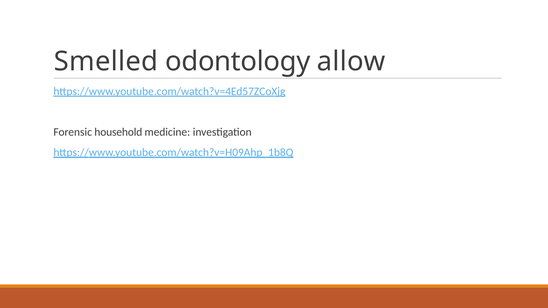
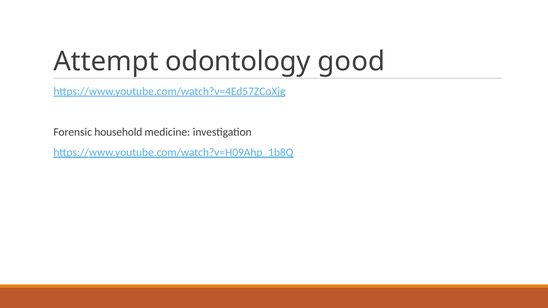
Smelled: Smelled -> Attempt
allow: allow -> good
